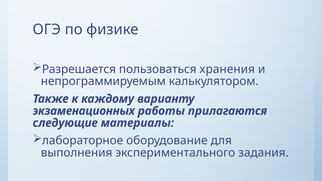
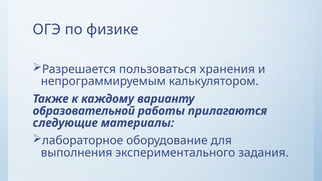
экзаменационных: экзаменационных -> образовательной
